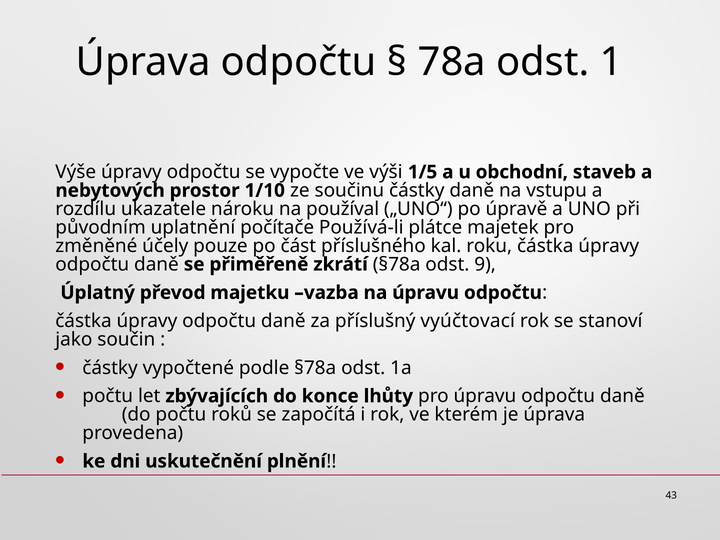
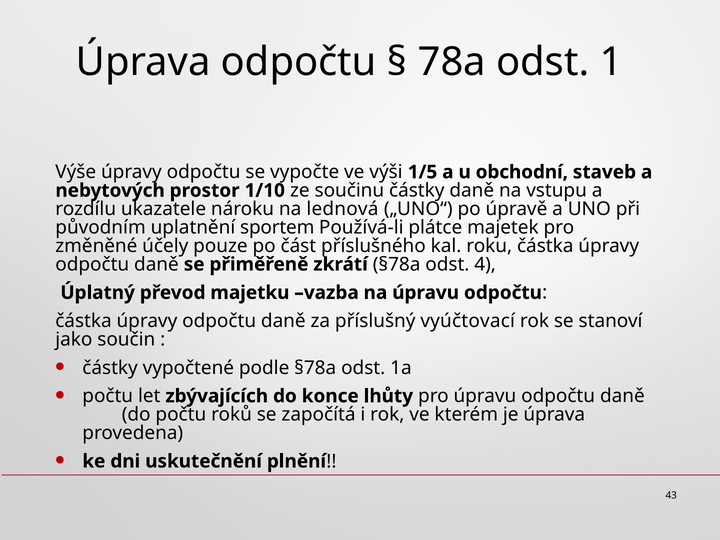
používal: používal -> lednová
počítače: počítače -> sportem
9: 9 -> 4
